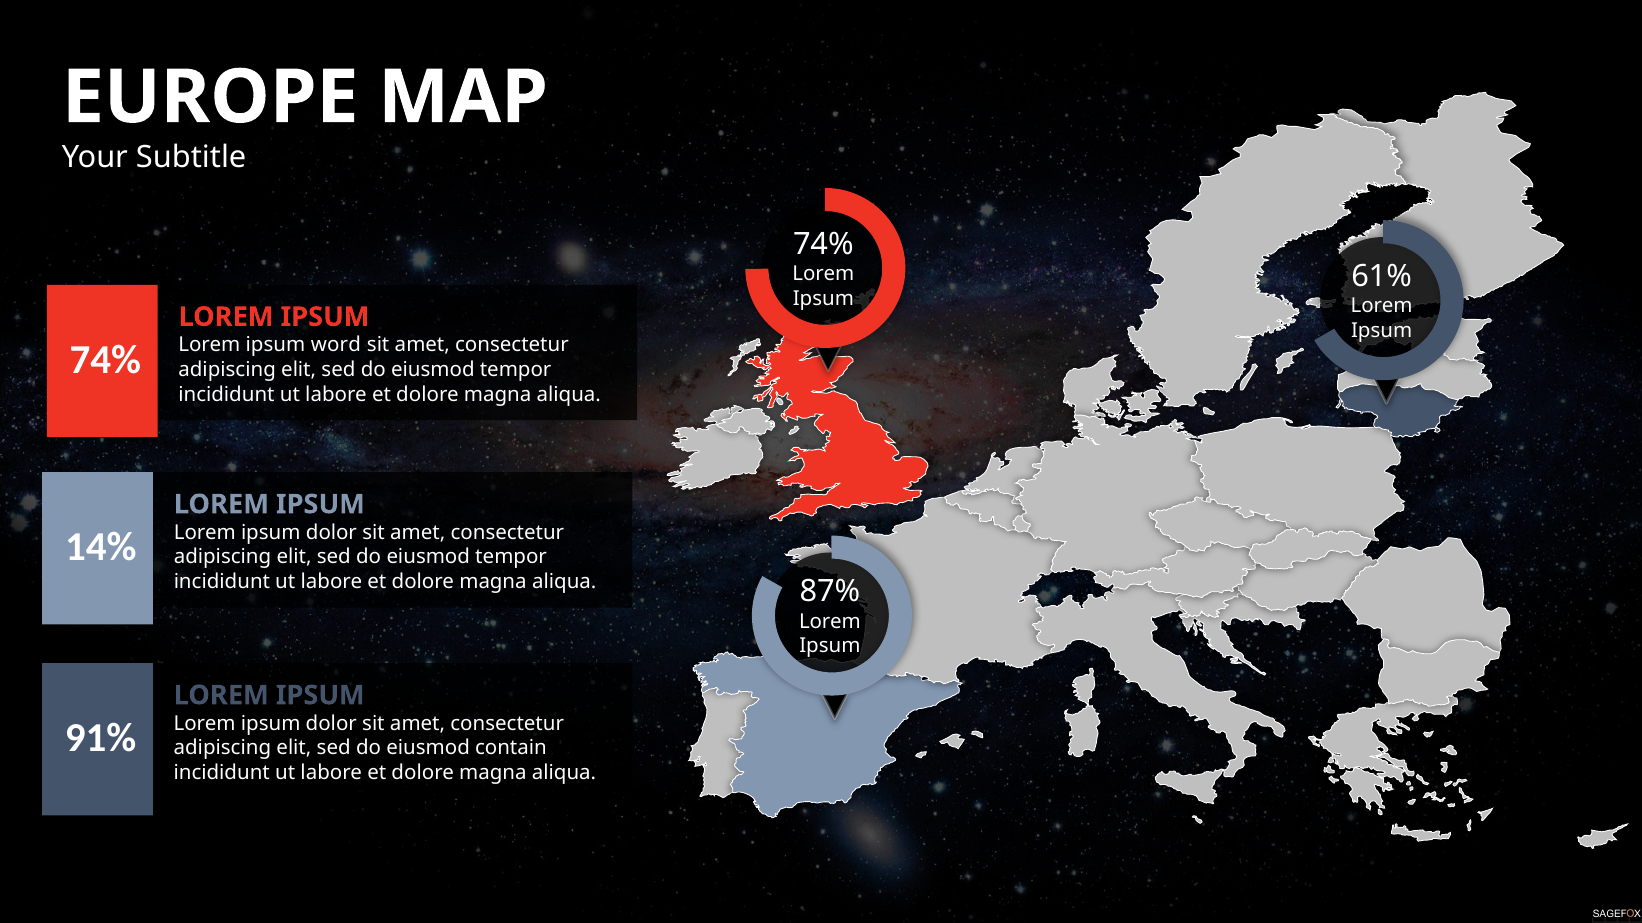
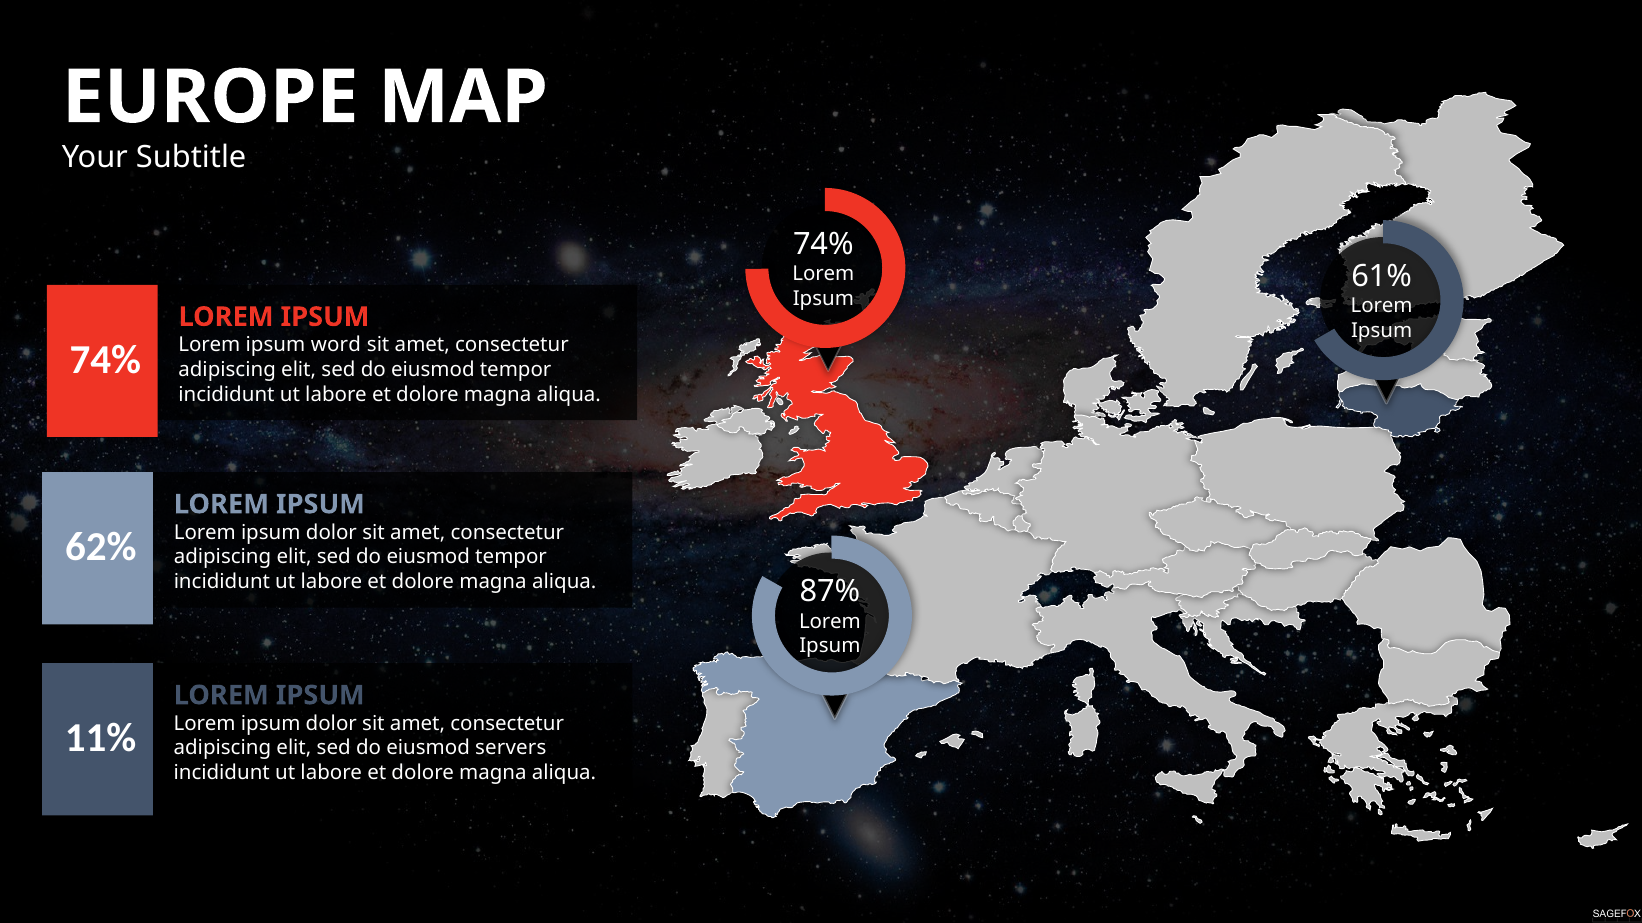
14%: 14% -> 62%
91%: 91% -> 11%
contain: contain -> servers
